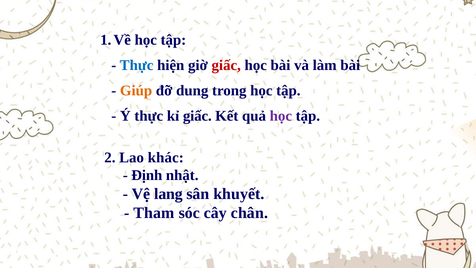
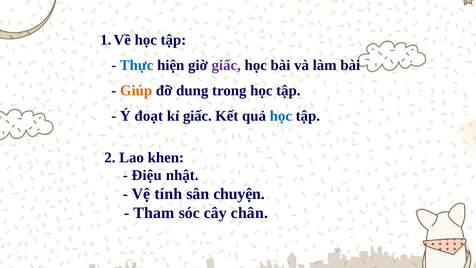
giấc at (226, 65) colour: red -> purple
Ý thực: thực -> đoạt
học at (281, 116) colour: purple -> blue
khác: khác -> khen
Định: Định -> Điệu
lang: lang -> tính
khuyết: khuyết -> chuyện
